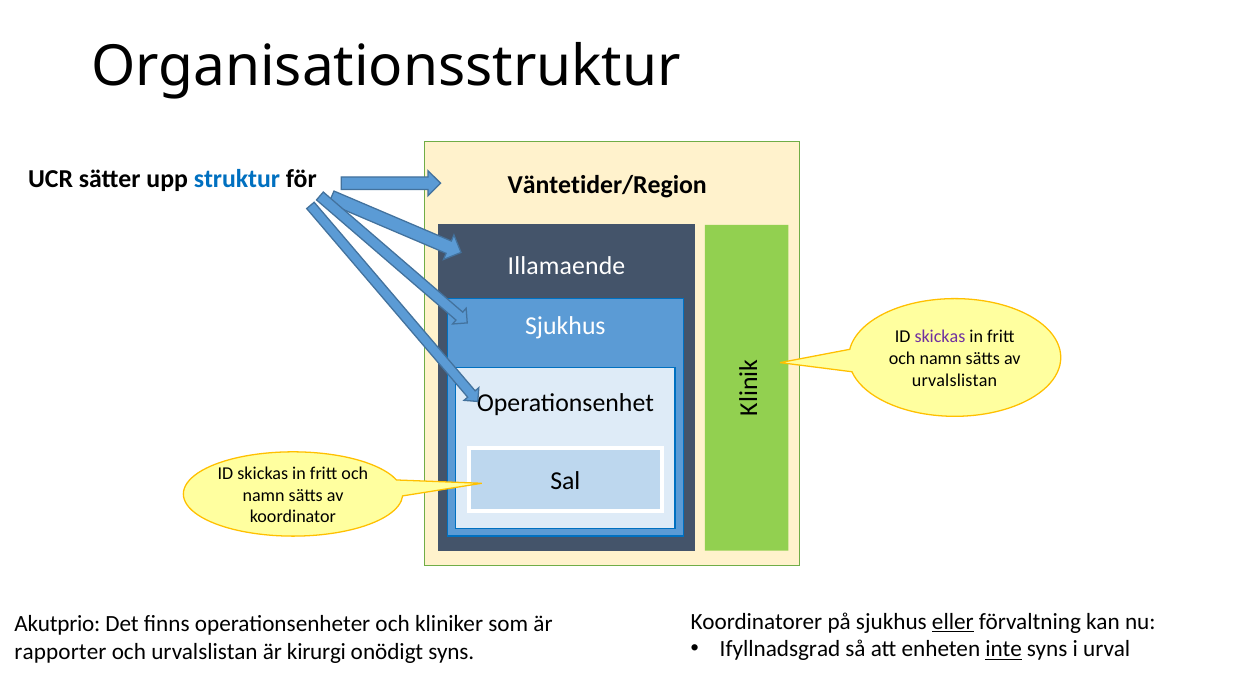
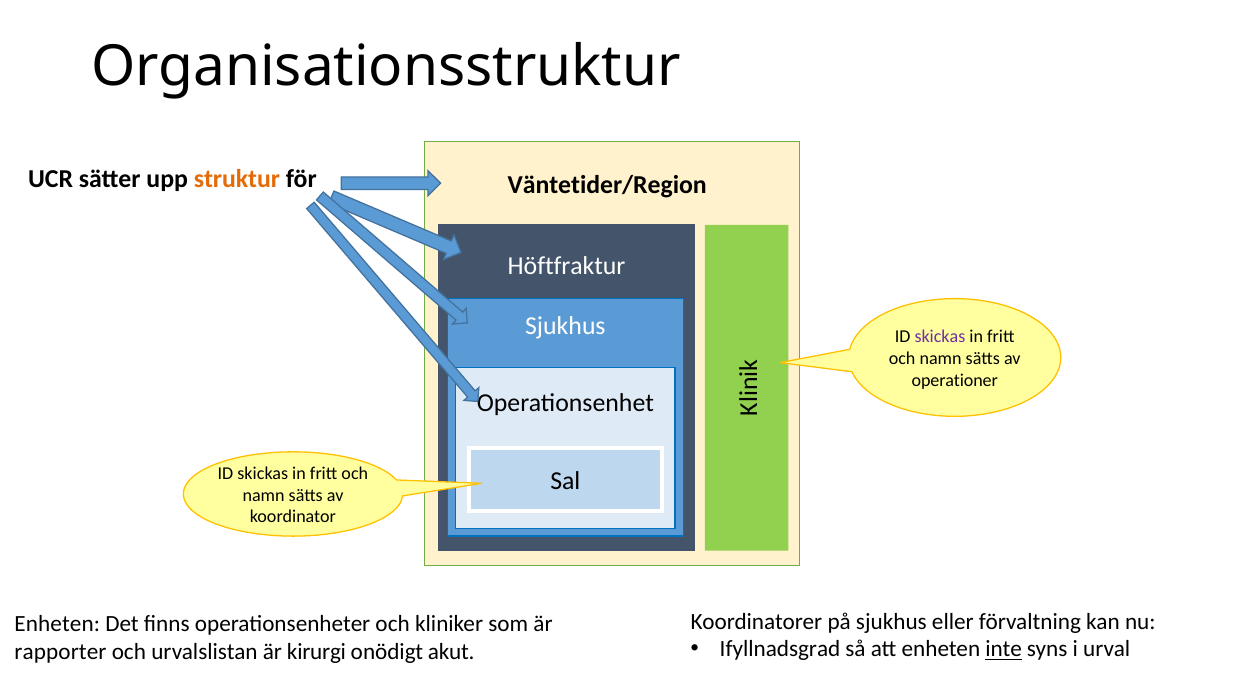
struktur colour: blue -> orange
Illamaende: Illamaende -> Höftfraktur
urvalslistan at (955, 381): urvalslistan -> operationer
eller underline: present -> none
Akutprio at (57, 624): Akutprio -> Enheten
onödigt syns: syns -> akut
